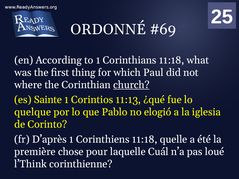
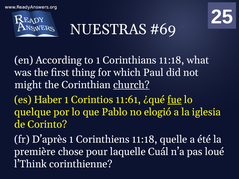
ORDONNÉ: ORDONNÉ -> NUESTRAS
where: where -> might
Sainte: Sainte -> Haber
11:13: 11:13 -> 11:61
fue underline: none -> present
